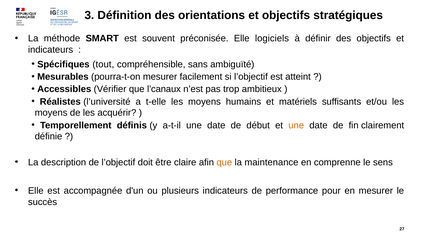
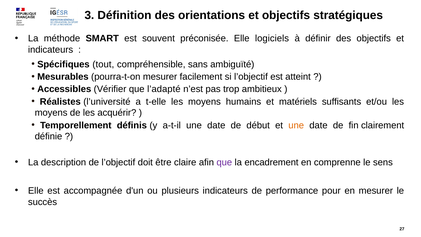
l’canaux: l’canaux -> l’adapté
que at (224, 162) colour: orange -> purple
maintenance: maintenance -> encadrement
